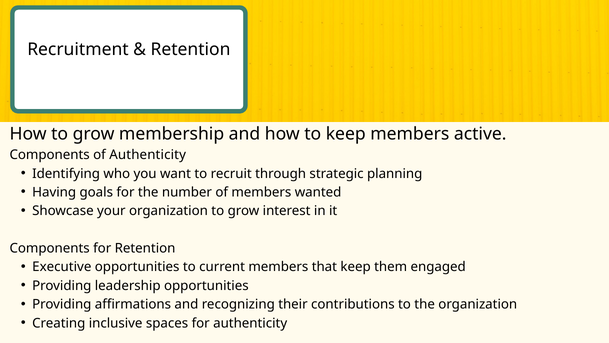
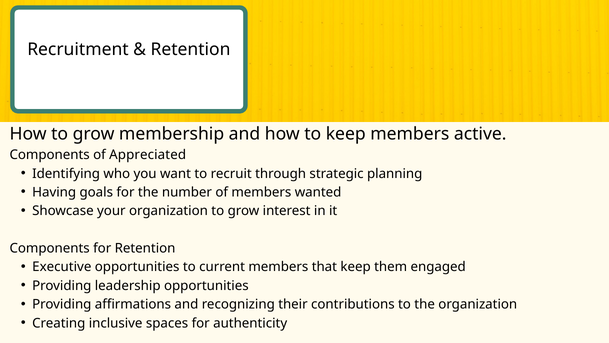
of Authenticity: Authenticity -> Appreciated
